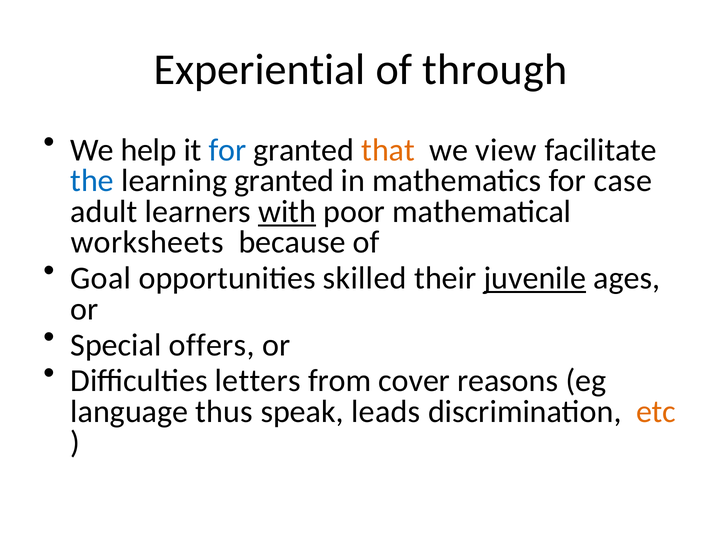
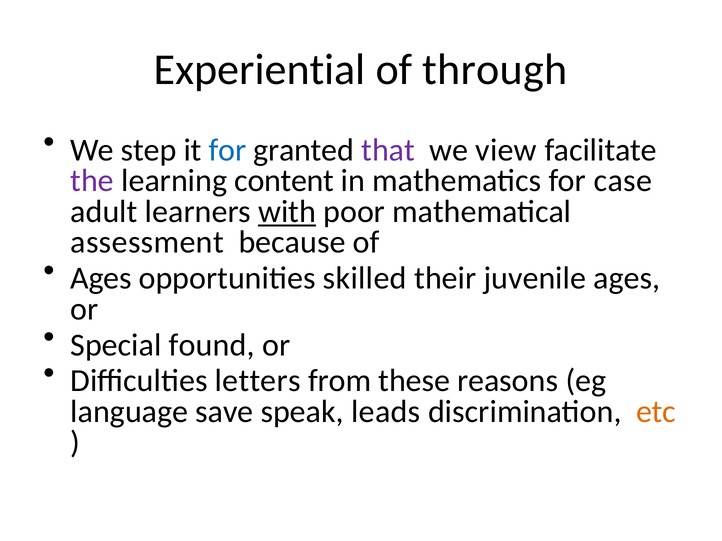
help: help -> step
that colour: orange -> purple
the colour: blue -> purple
learning granted: granted -> content
worksheets: worksheets -> assessment
Goal at (101, 279): Goal -> Ages
juvenile underline: present -> none
offers: offers -> found
cover: cover -> these
thus: thus -> save
